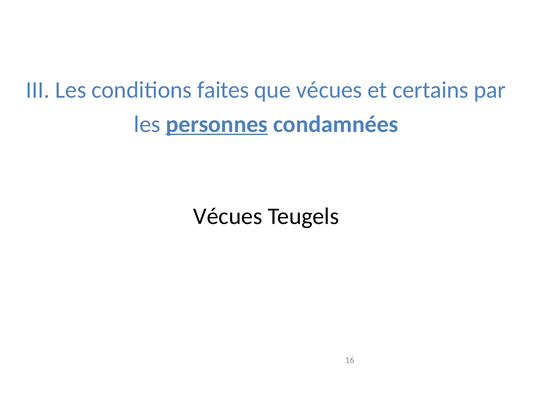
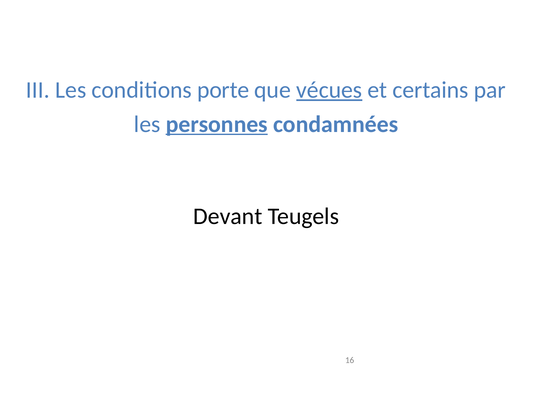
faites: faites -> porte
vécues at (329, 90) underline: none -> present
Vécues at (228, 216): Vécues -> Devant
